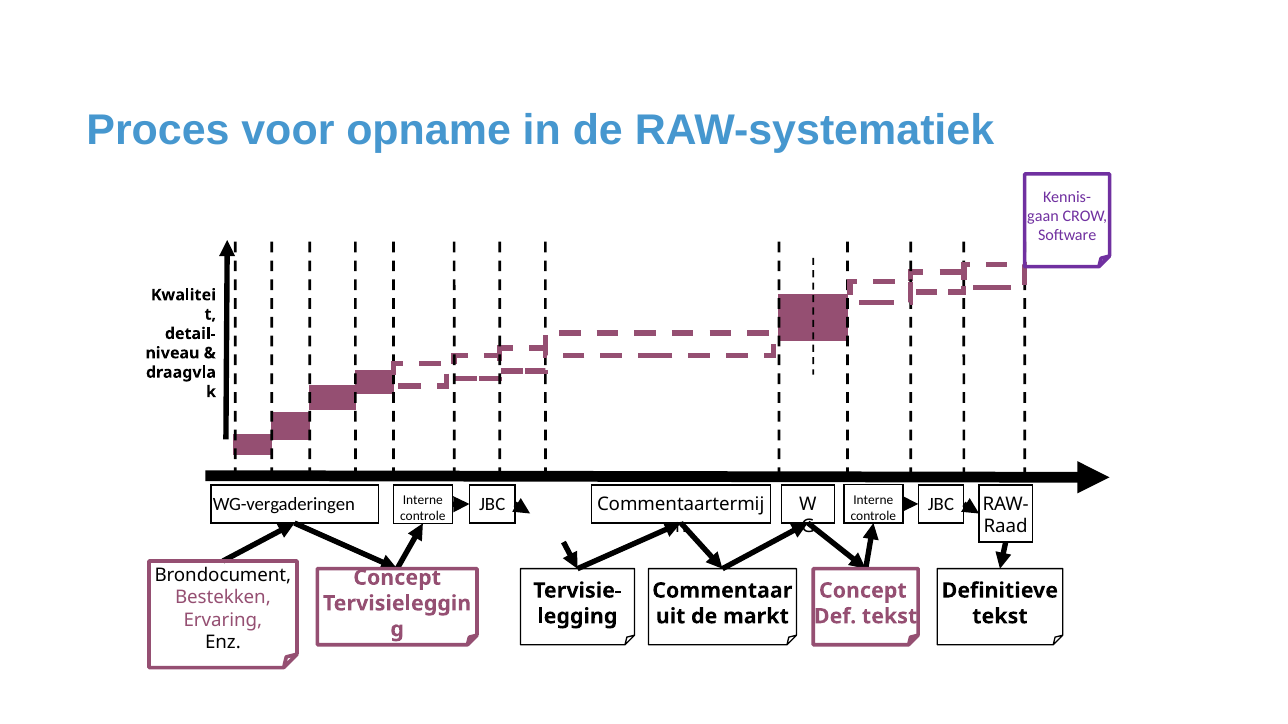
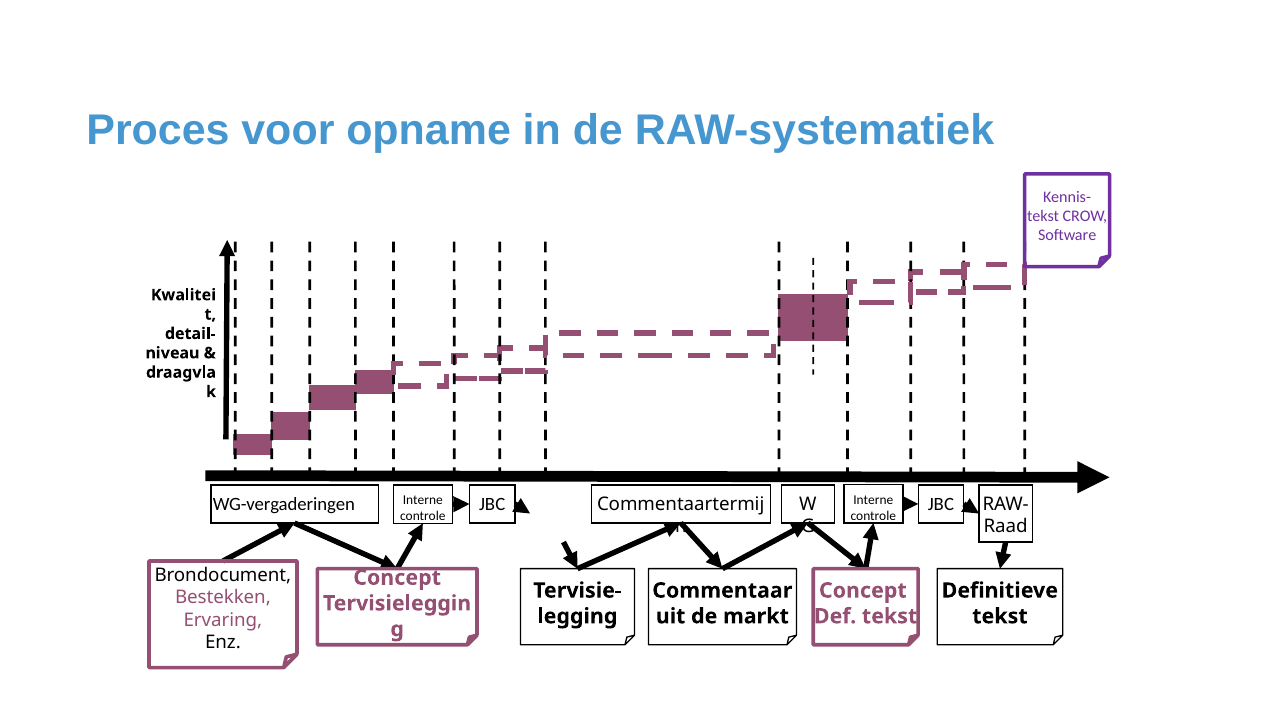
gaan at (1043, 216): gaan -> tekst
